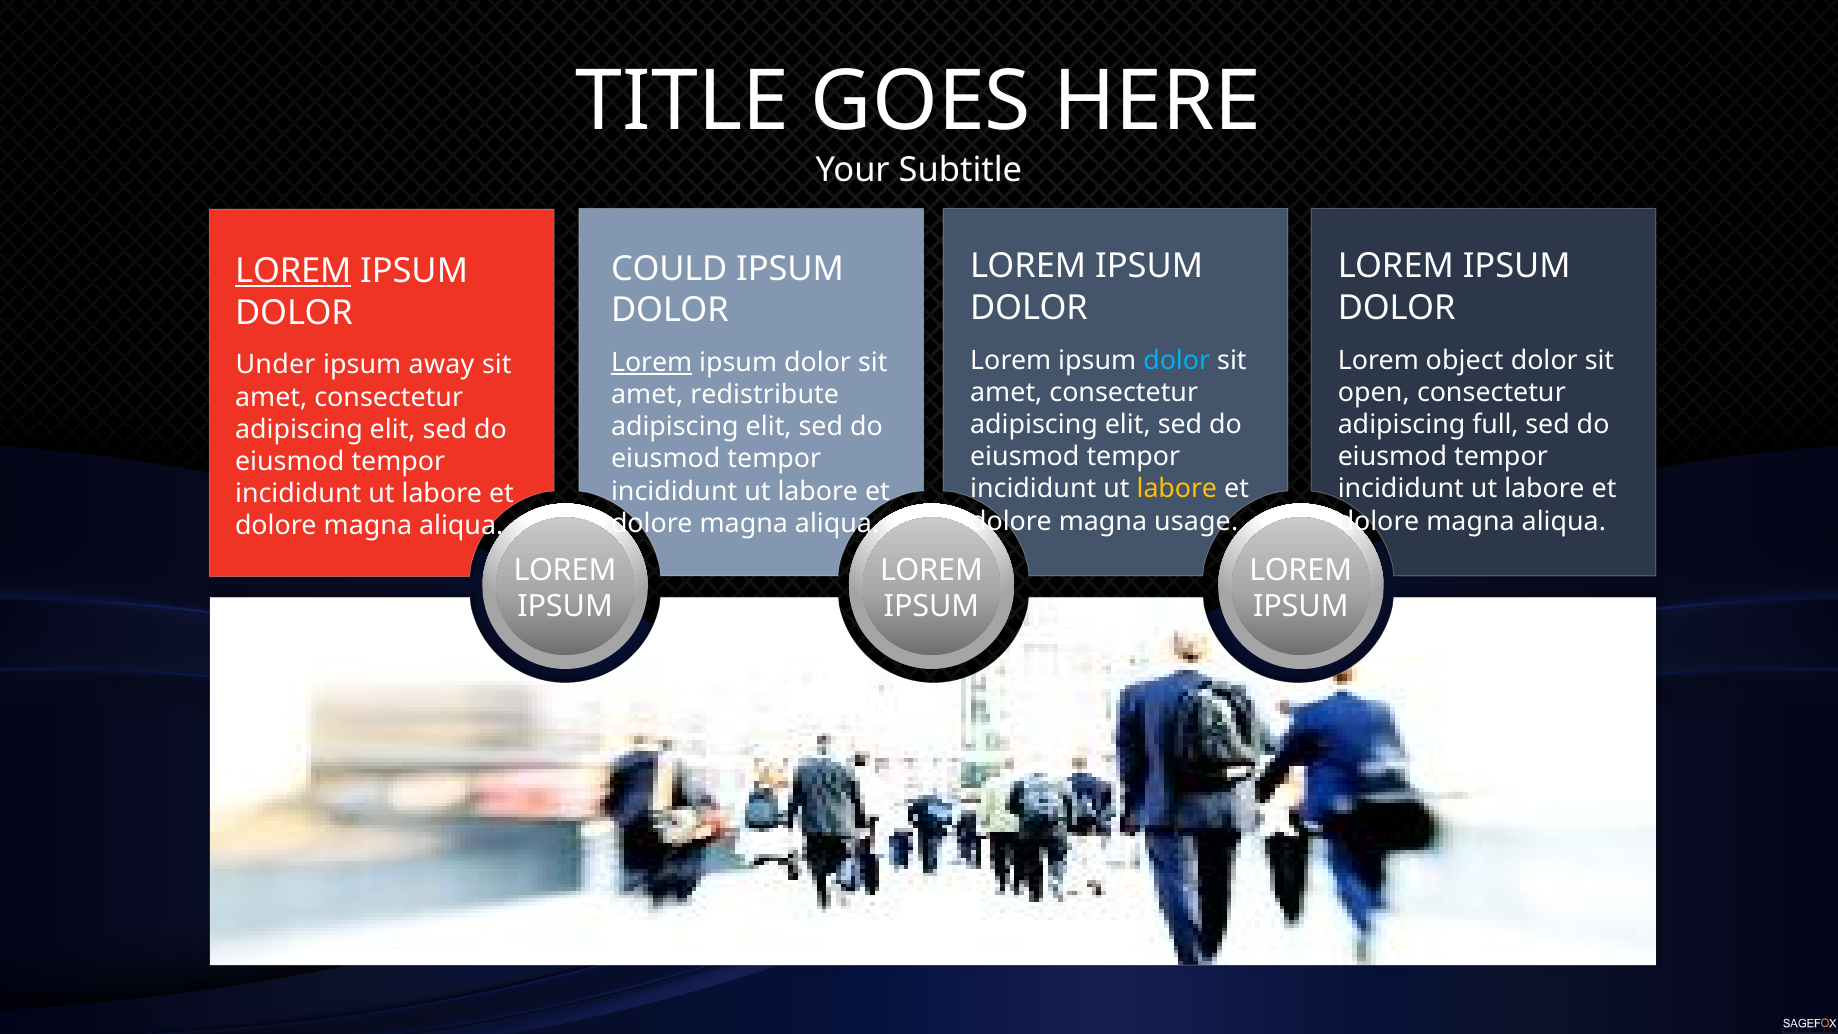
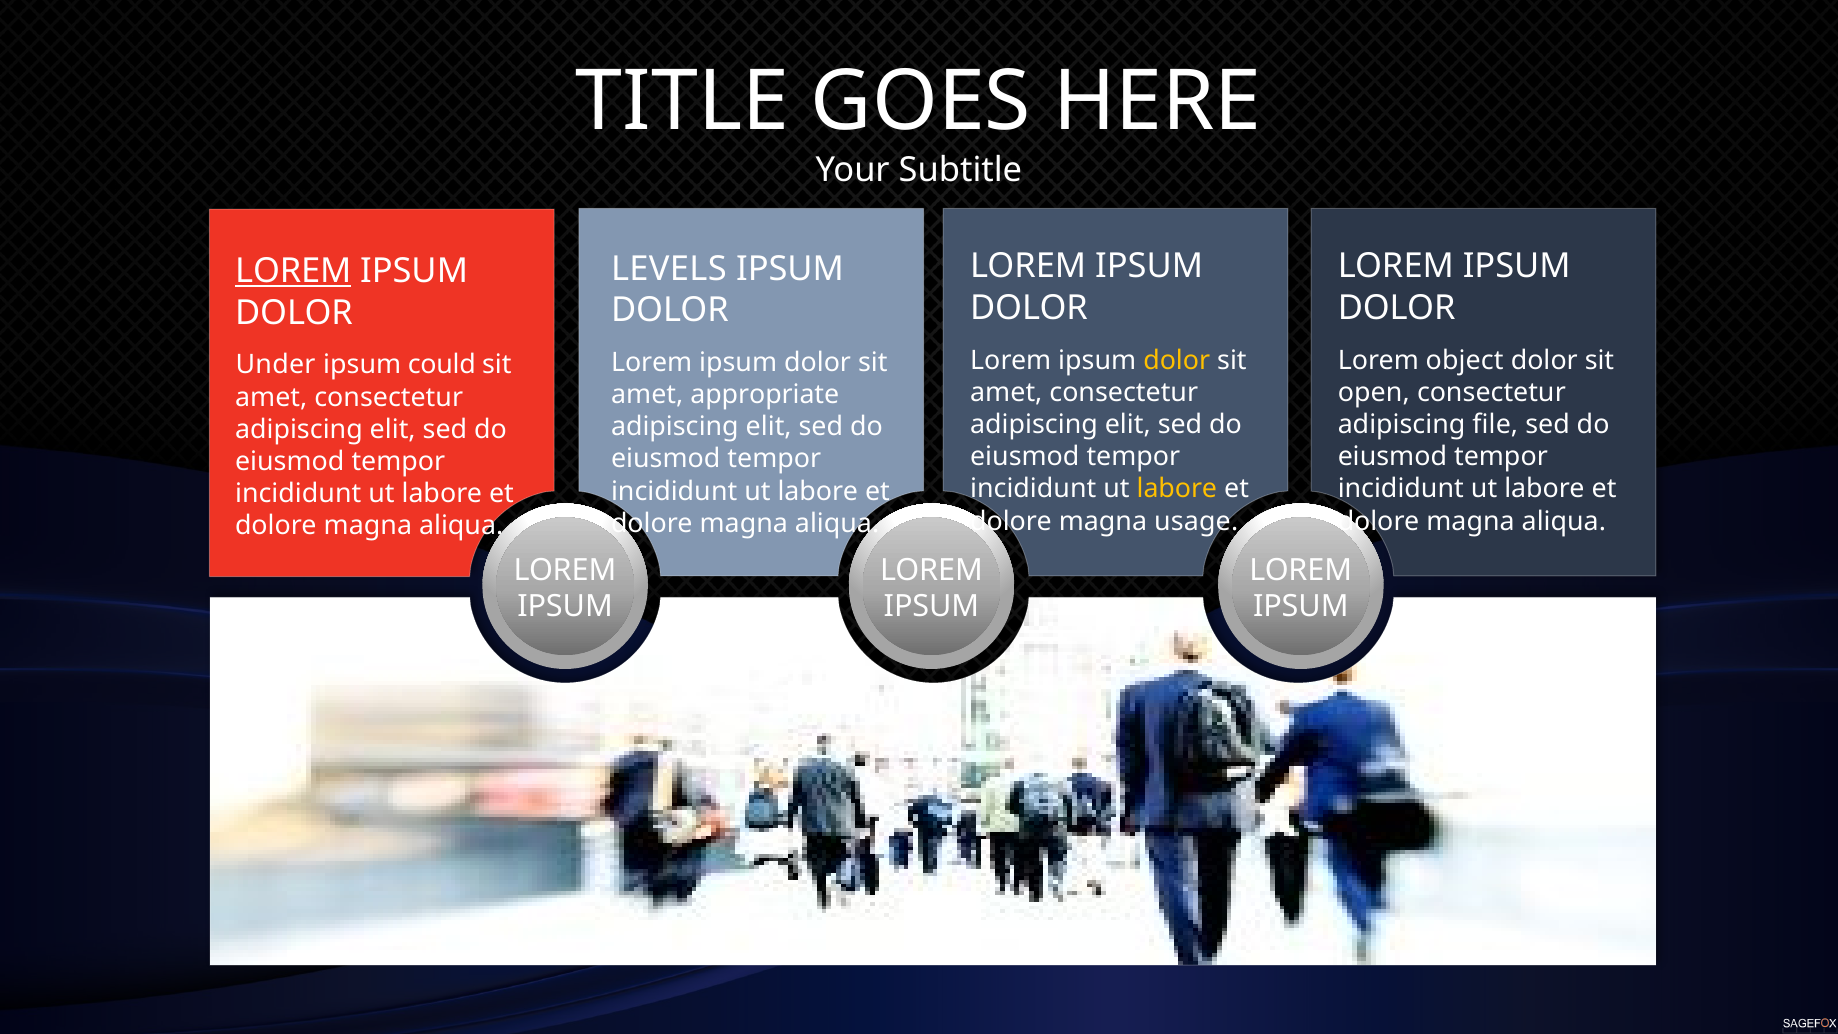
COULD: COULD -> LEVELS
dolor at (1177, 360) colour: light blue -> yellow
Lorem at (652, 362) underline: present -> none
away: away -> could
redistribute: redistribute -> appropriate
full: full -> file
